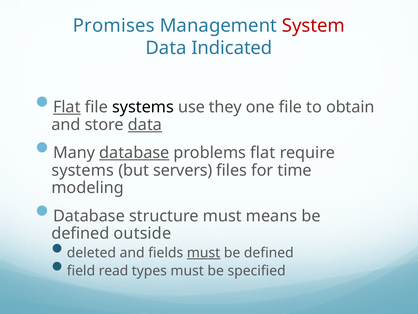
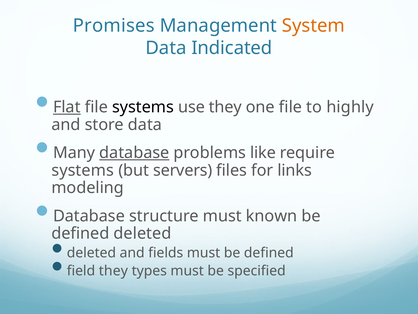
System colour: red -> orange
obtain: obtain -> highly
data at (145, 125) underline: present -> none
problems flat: flat -> like
time: time -> links
means: means -> known
defined outside: outside -> deleted
must at (204, 252) underline: present -> none
field read: read -> they
